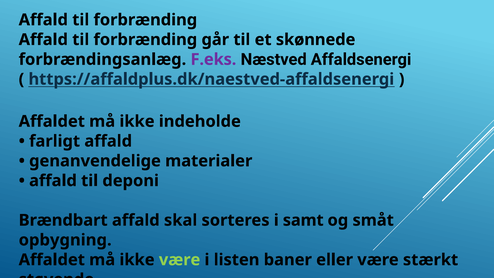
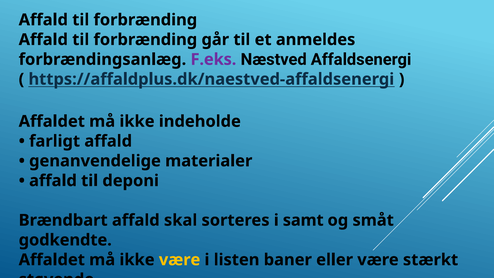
skønnede: skønnede -> anmeldes
opbygning: opbygning -> godkendte
være at (180, 260) colour: light green -> yellow
